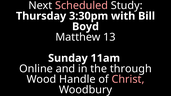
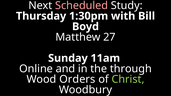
3:30pm: 3:30pm -> 1:30pm
13: 13 -> 27
Handle: Handle -> Orders
Christ colour: pink -> light green
